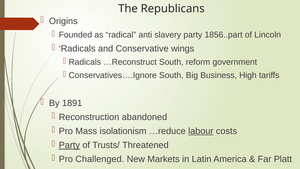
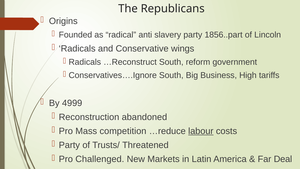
1891: 1891 -> 4999
isolationism: isolationism -> competition
Party at (69, 145) underline: present -> none
Platt: Platt -> Deal
